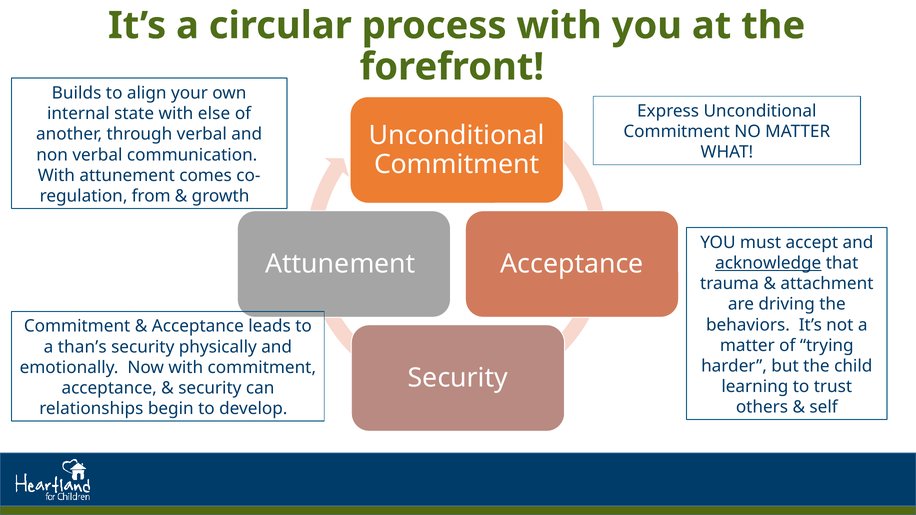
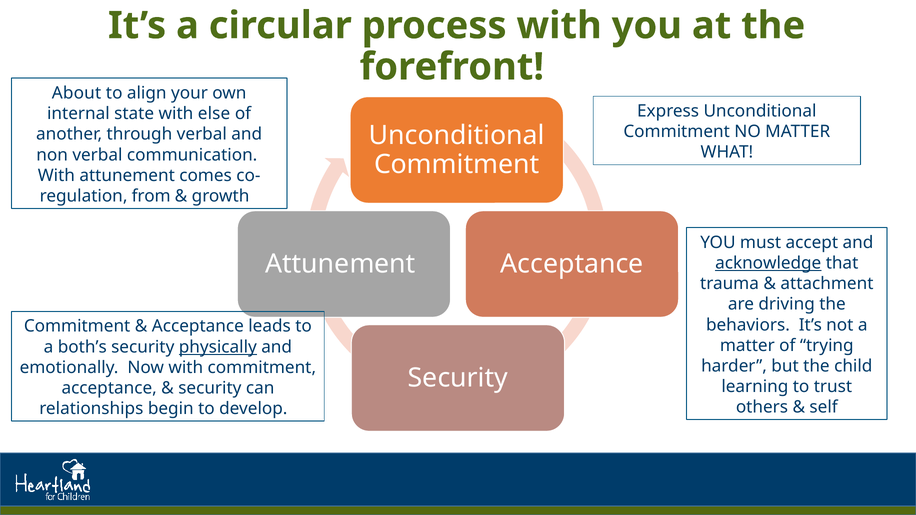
Builds: Builds -> About
than’s: than’s -> both’s
physically underline: none -> present
